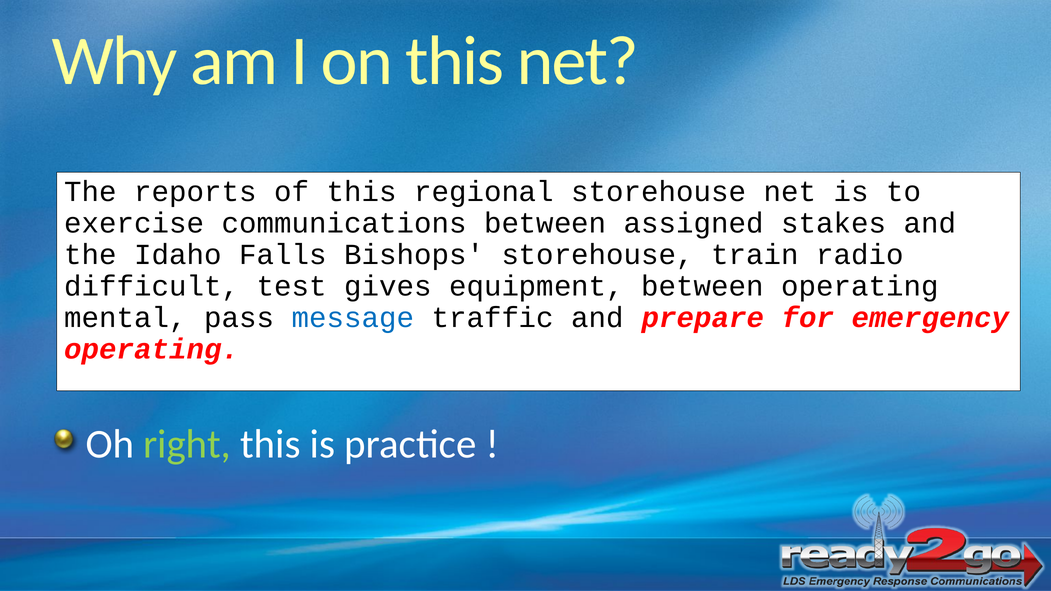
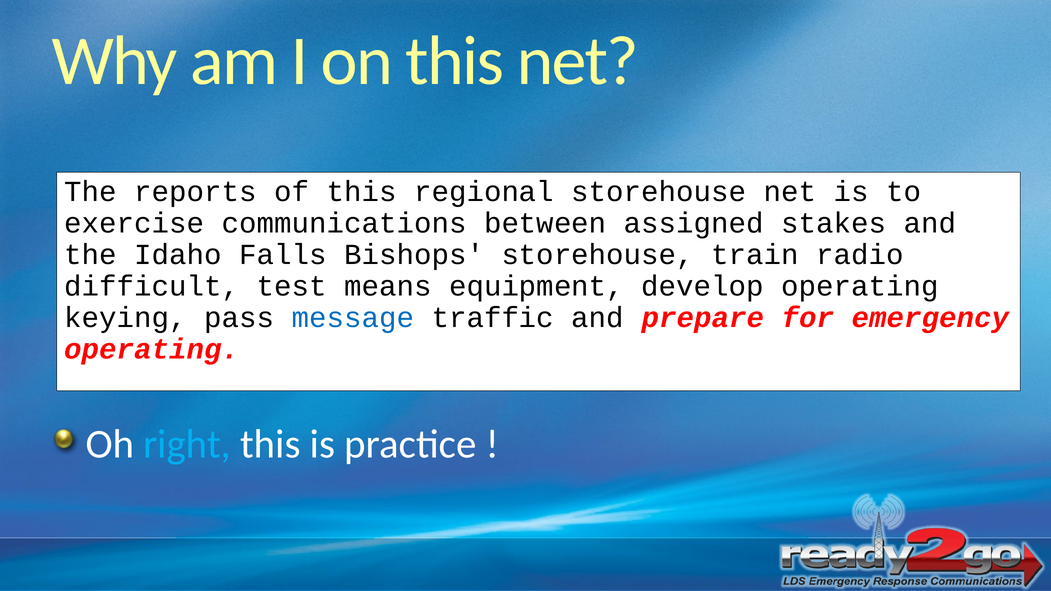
gives: gives -> means
equipment between: between -> develop
mental: mental -> keying
right colour: light green -> light blue
